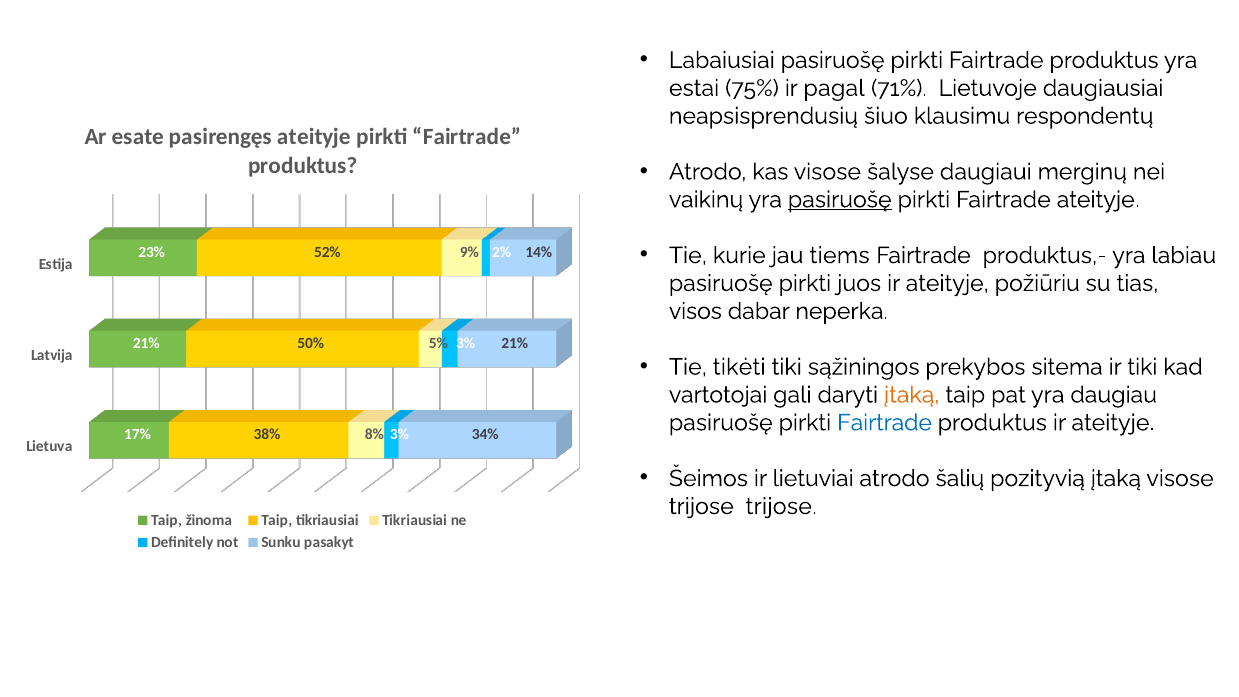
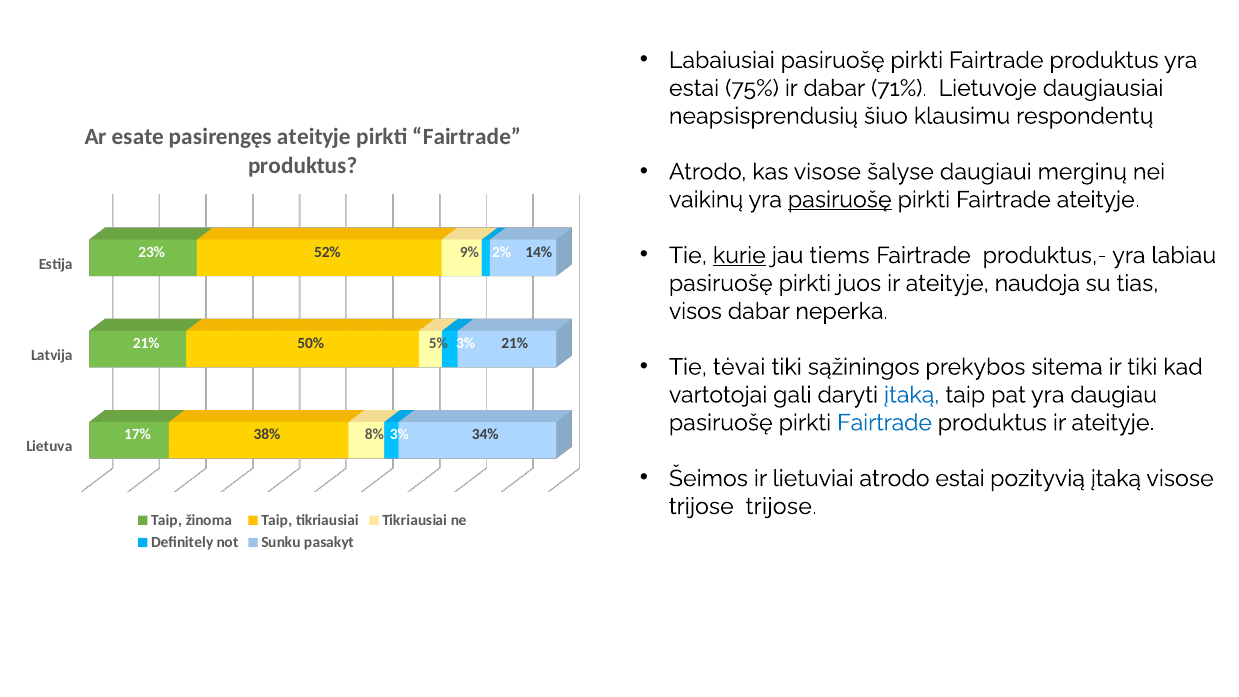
ir pagal: pagal -> dabar
kurie underline: none -> present
požiūriu: požiūriu -> naudoja
tikėti: tikėti -> tėvai
įtaką at (912, 395) colour: orange -> blue
atrodo šalių: šalių -> estai
